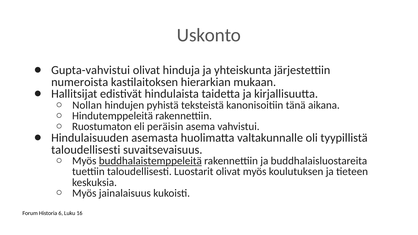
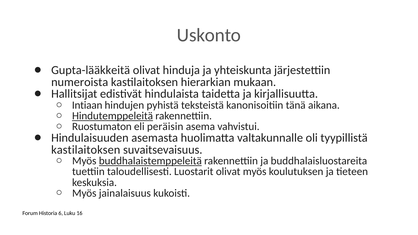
Gupta-vahvistui: Gupta-vahvistui -> Gupta-lääkkeitä
Nollan: Nollan -> Intiaan
Hindutemppeleitä underline: none -> present
taloudellisesti at (86, 150): taloudellisesti -> kastilaitoksen
